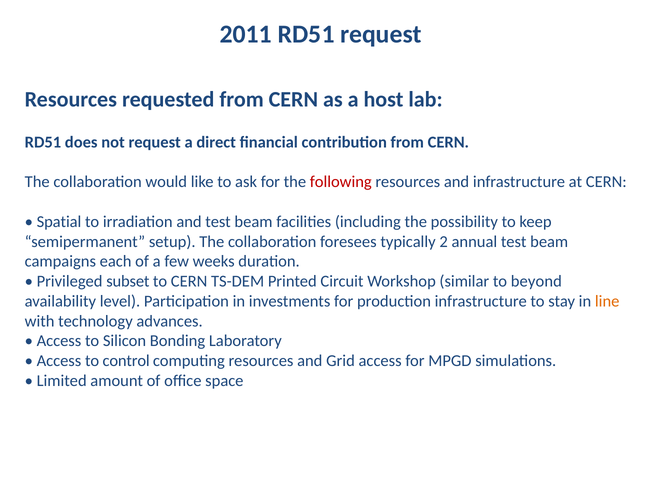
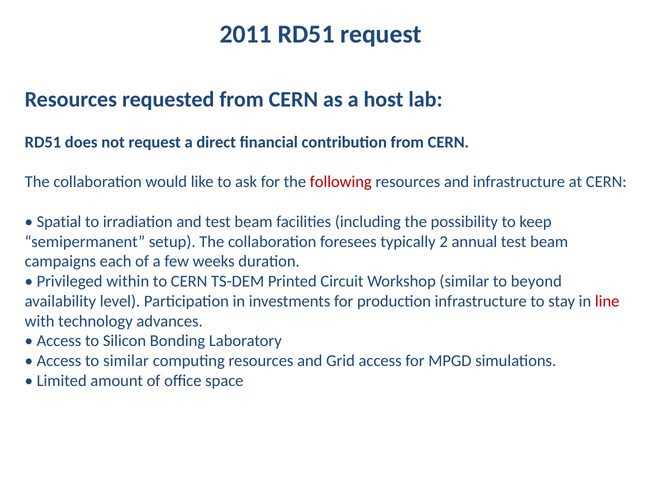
subset: subset -> within
line colour: orange -> red
to control: control -> similar
